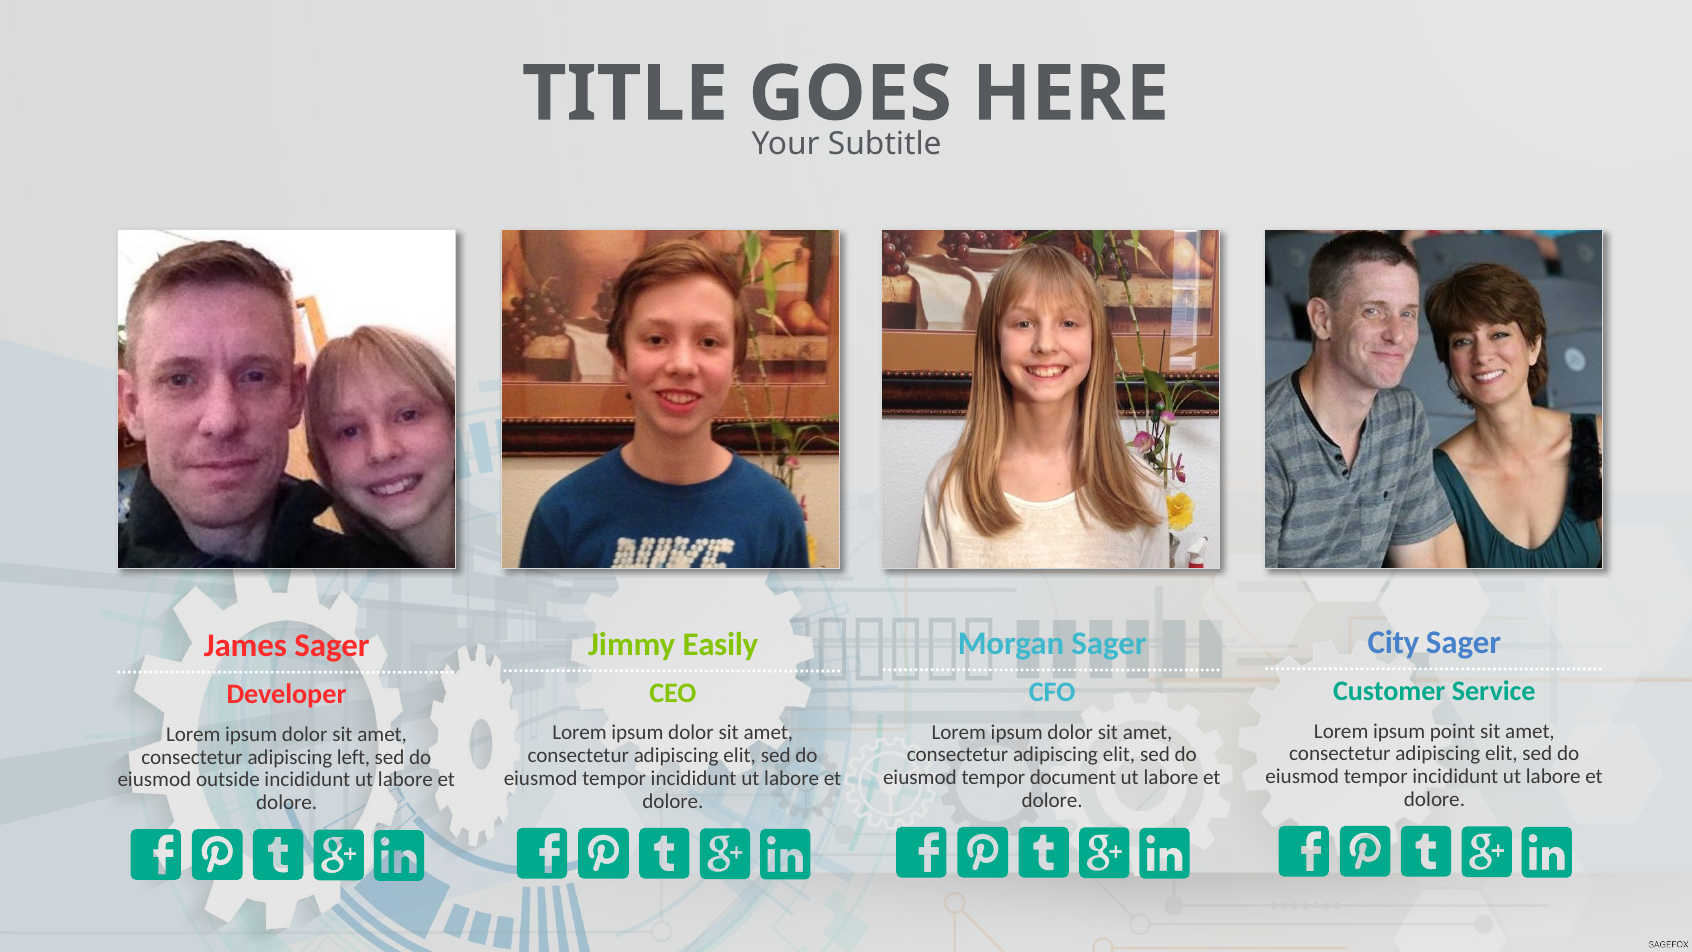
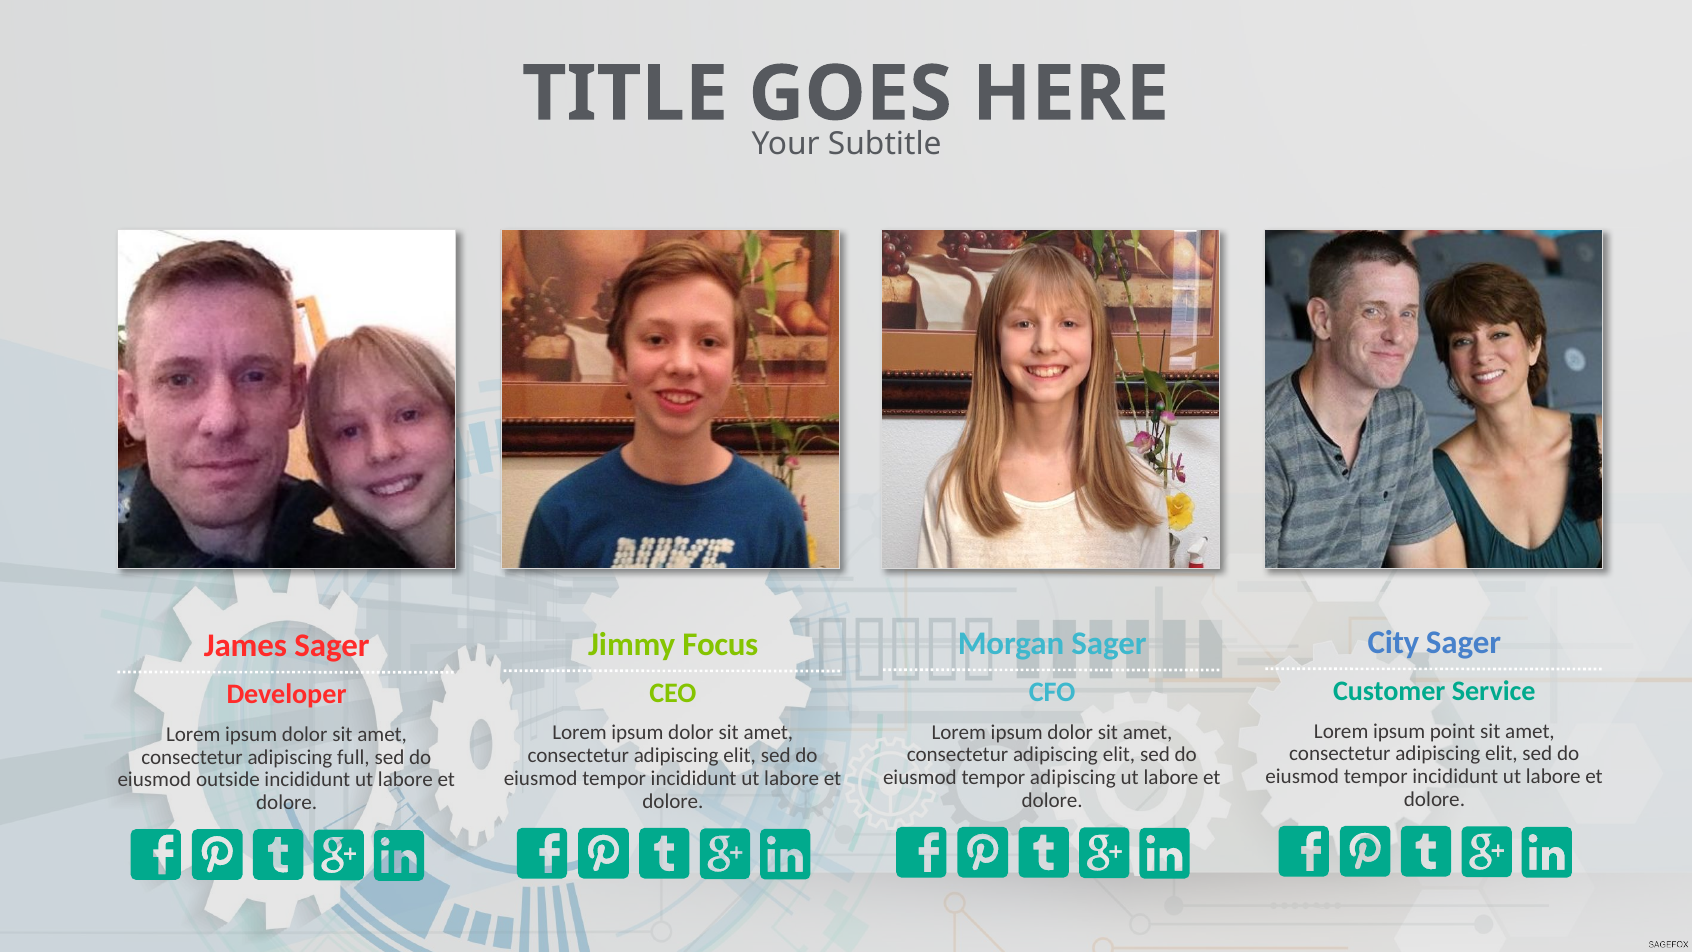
Easily: Easily -> Focus
left: left -> full
tempor document: document -> adipiscing
